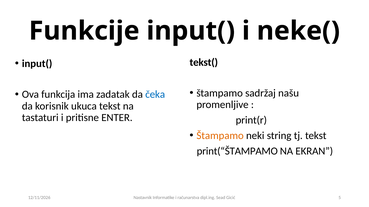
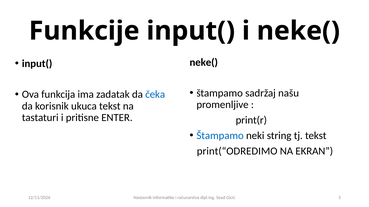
tekst( at (204, 62): tekst( -> neke(
Štampamo at (220, 136) colour: orange -> blue
print(“ŠTAMPAMO: print(“ŠTAMPAMO -> print(“ODREDIMO
